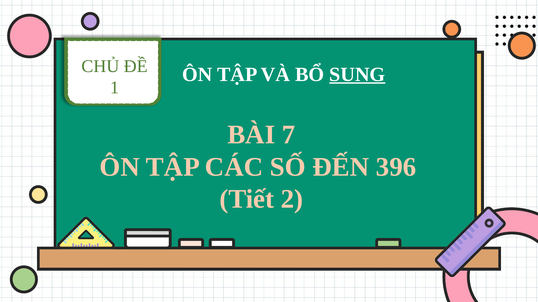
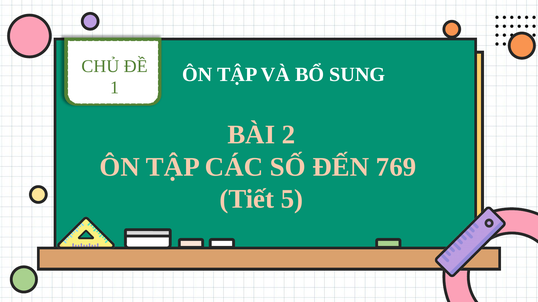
SUNG underline: present -> none
7: 7 -> 2
396: 396 -> 769
2: 2 -> 5
